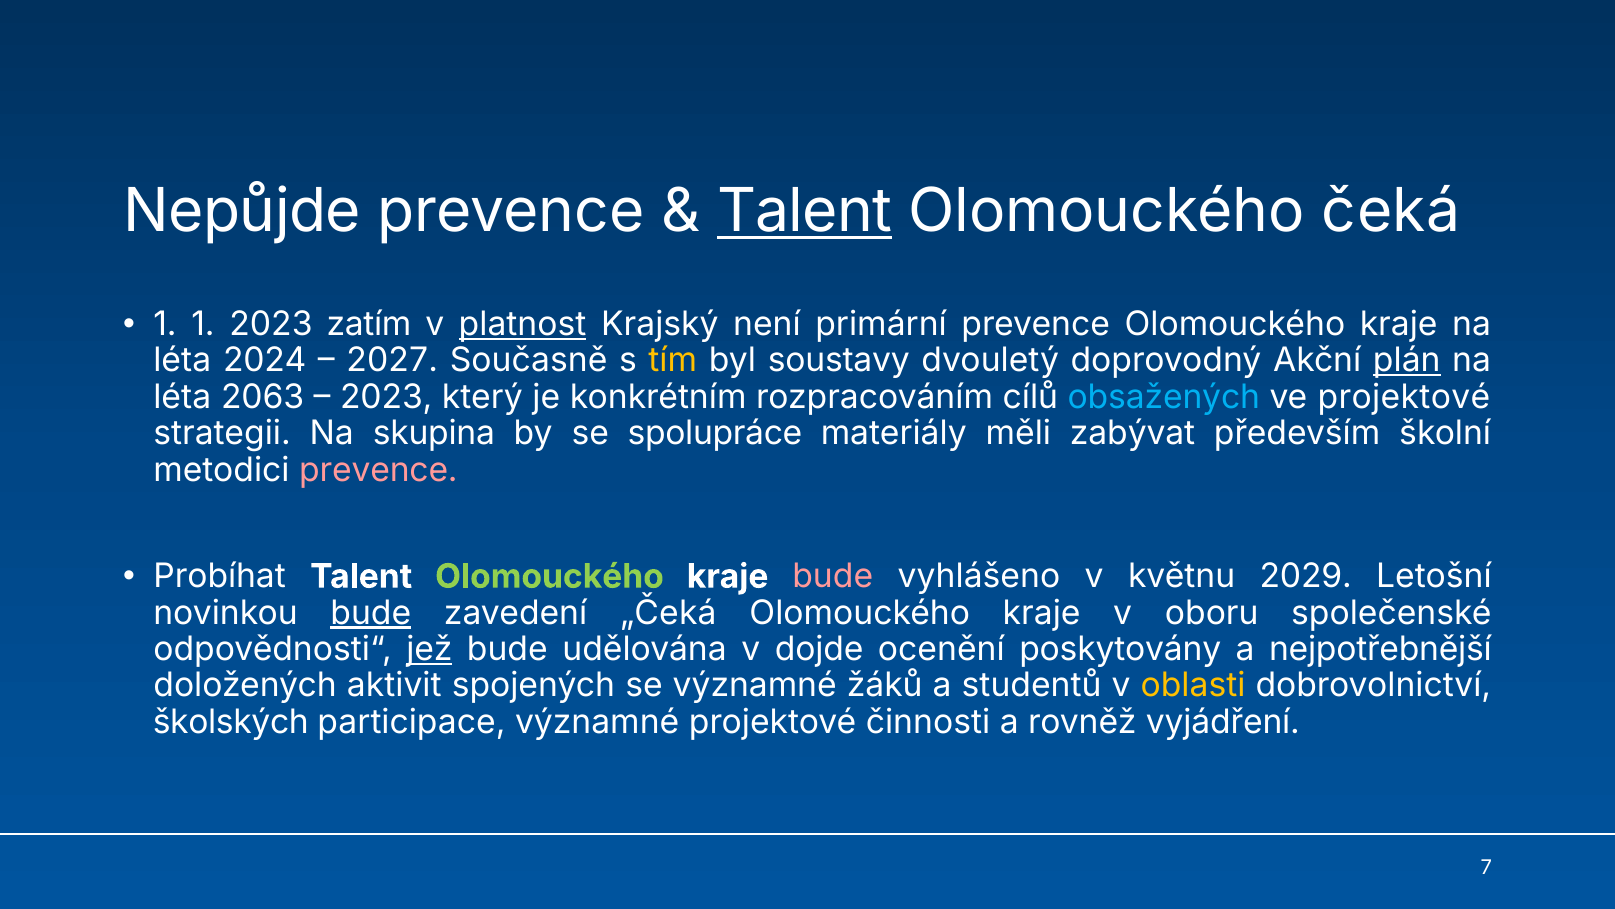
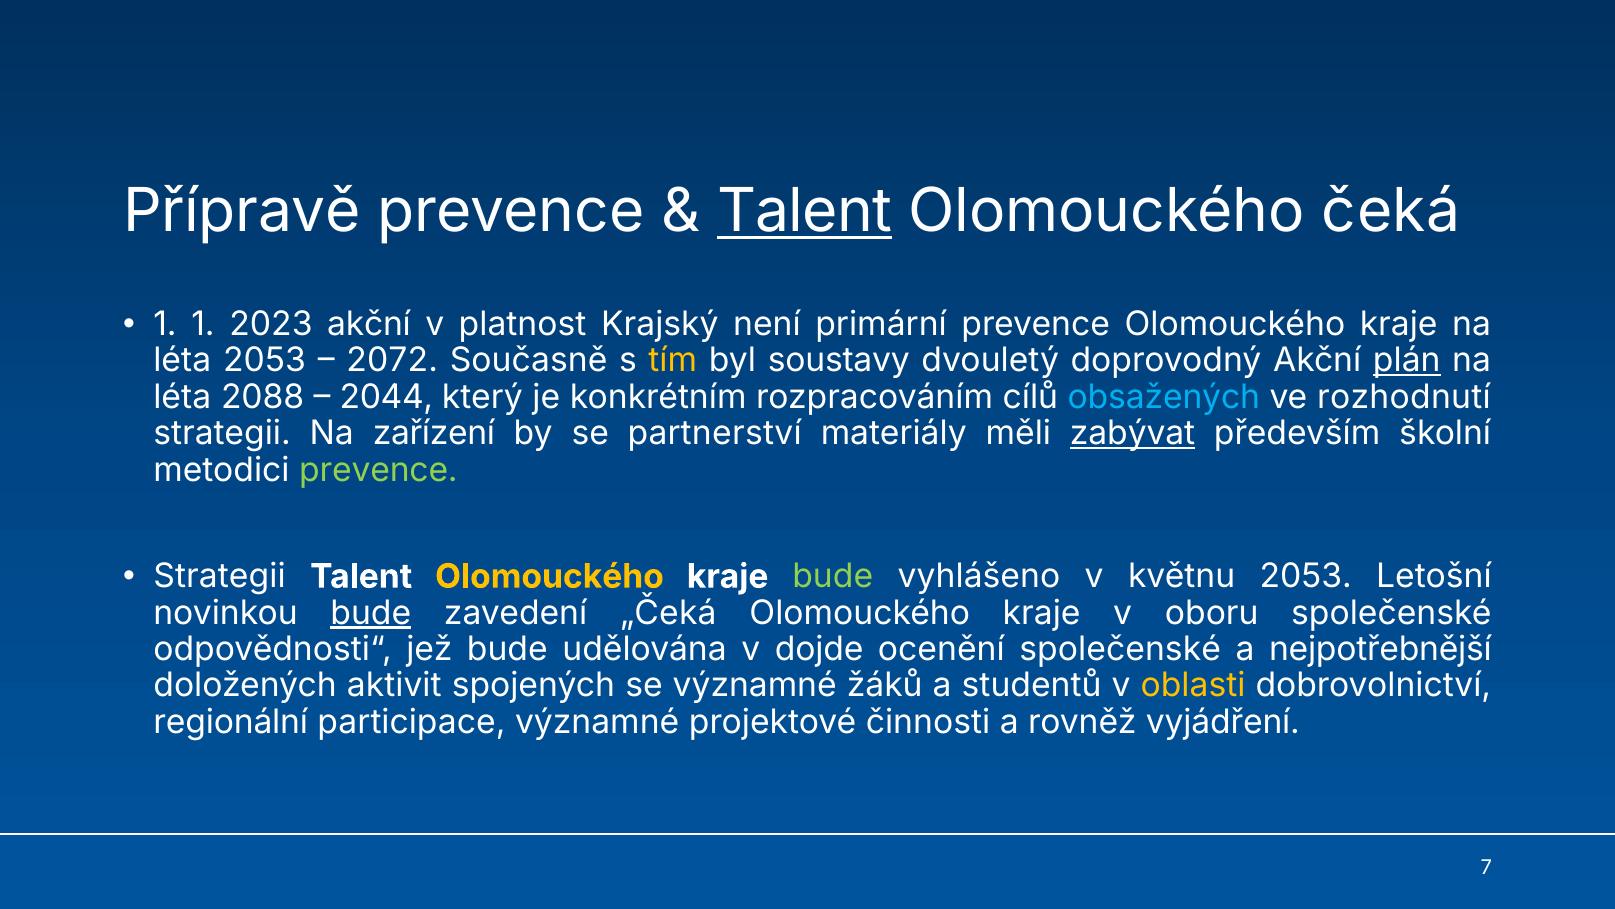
Nepůjde: Nepůjde -> Přípravě
2023 zatím: zatím -> akční
platnost underline: present -> none
léta 2024: 2024 -> 2053
2027: 2027 -> 2072
2063: 2063 -> 2088
2023 at (386, 397): 2023 -> 2044
ve projektové: projektové -> rozhodnutí
skupina: skupina -> zařízení
spolupráce: spolupráce -> partnerství
zabývat underline: none -> present
prevence at (378, 470) colour: pink -> light green
Probíhat at (220, 576): Probíhat -> Strategii
Olomouckého at (549, 576) colour: light green -> yellow
bude at (833, 576) colour: pink -> light green
květnu 2029: 2029 -> 2053
jež underline: present -> none
ocenění poskytovány: poskytovány -> společenské
školských: školských -> regionální
